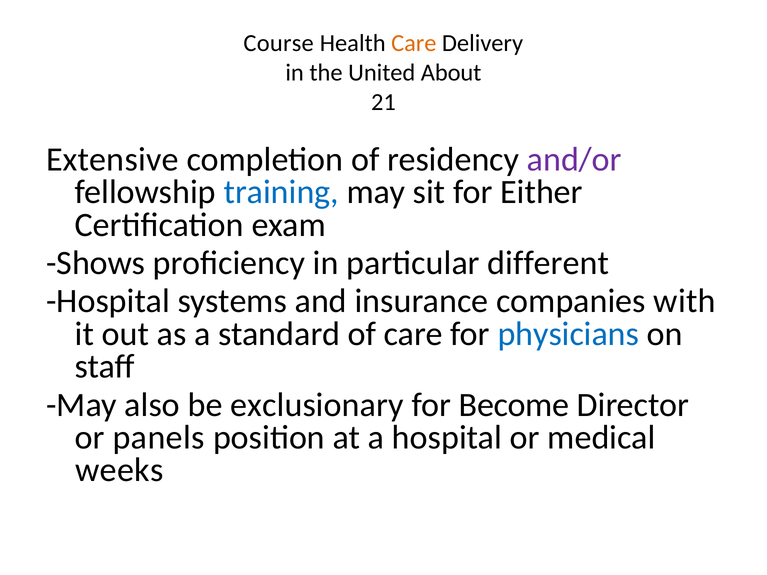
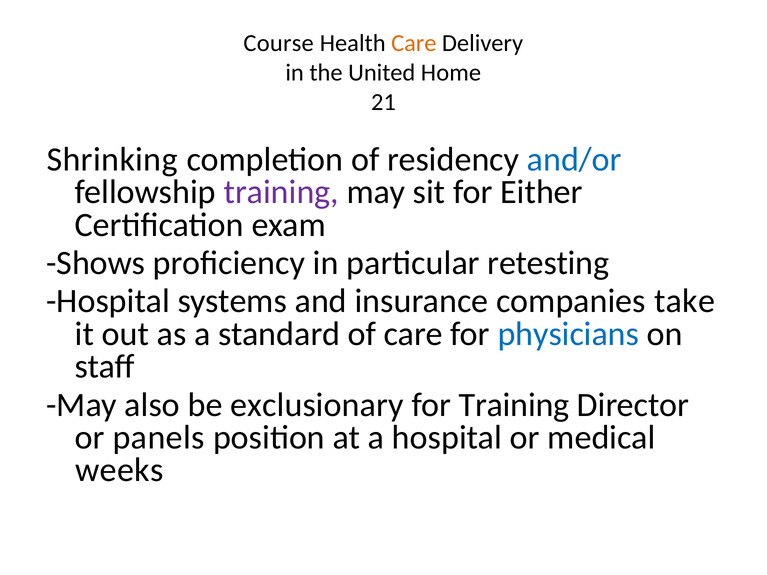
About: About -> Home
Extensive: Extensive -> Shrinking
and/or colour: purple -> blue
training at (281, 192) colour: blue -> purple
different: different -> retesting
with: with -> take
for Become: Become -> Training
